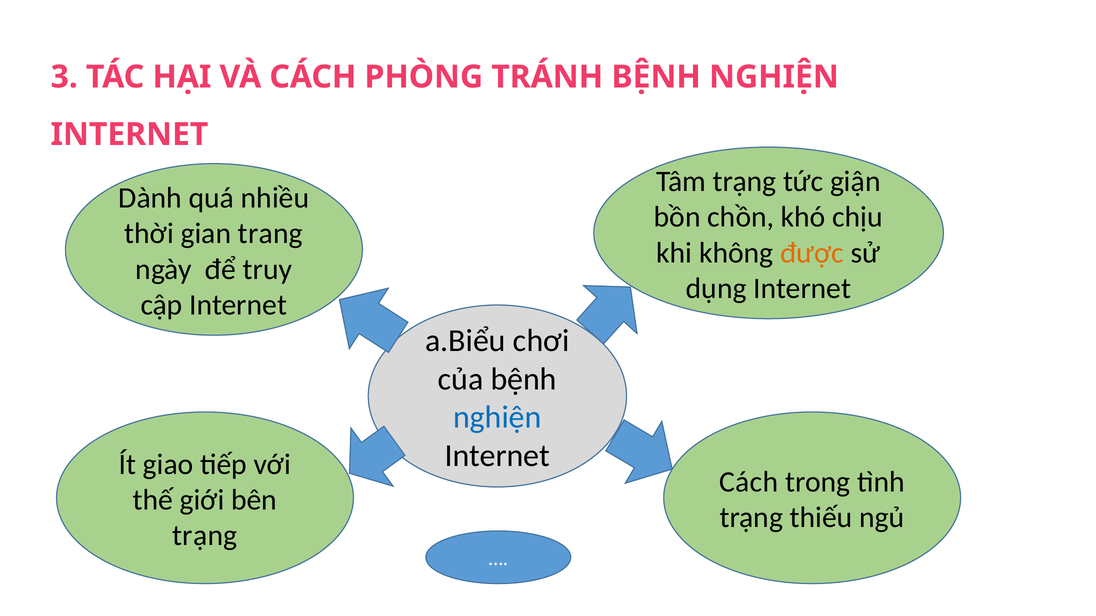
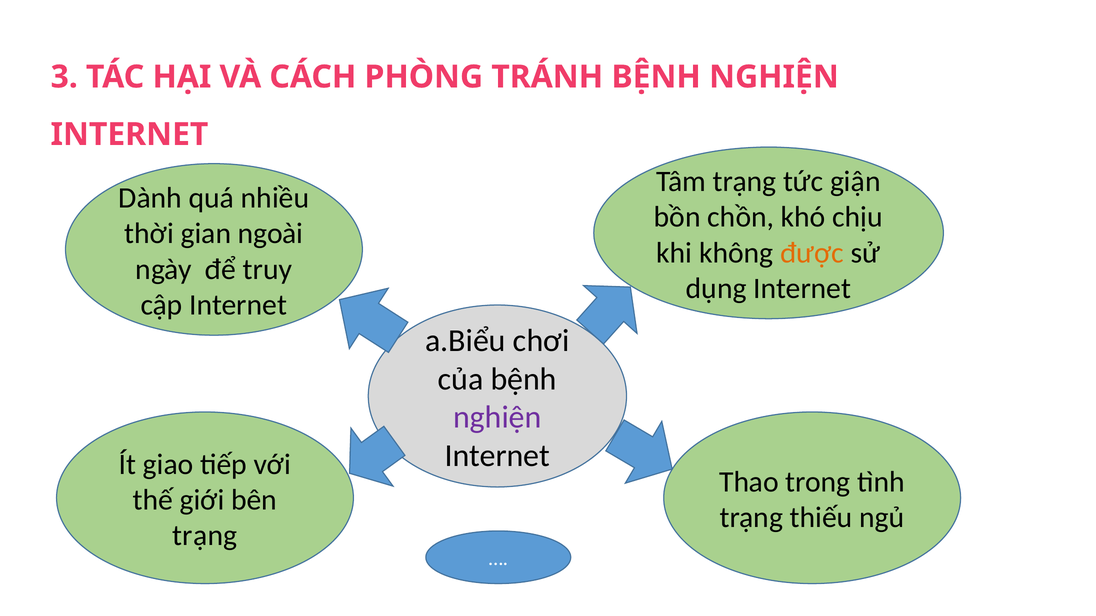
trang: trang -> ngoài
nghiện at (497, 418) colour: blue -> purple
Cách at (749, 482): Cách -> Thao
